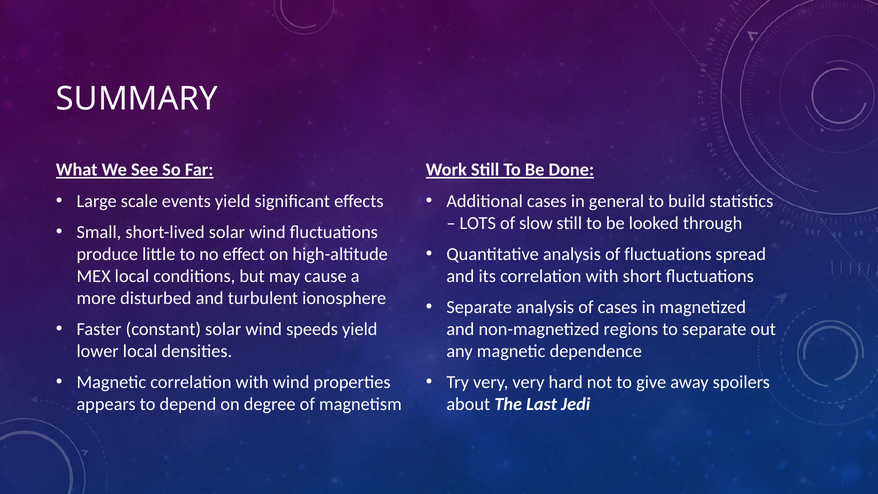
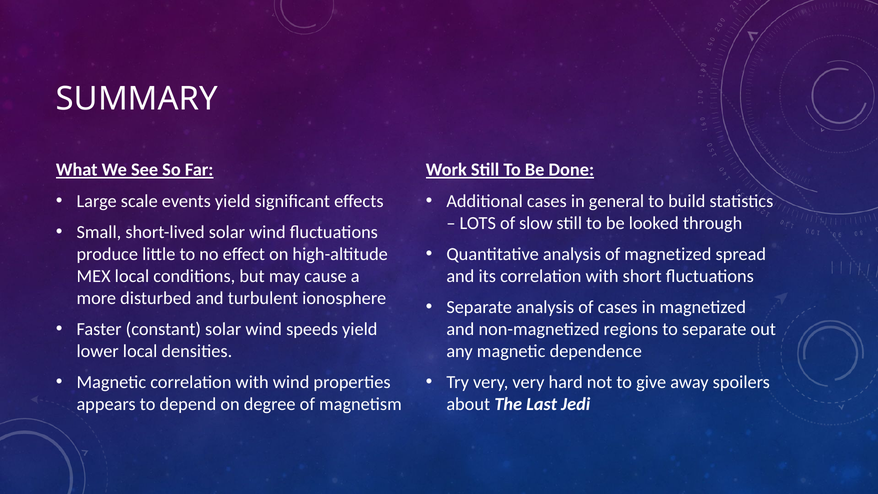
of fluctuations: fluctuations -> magnetized
